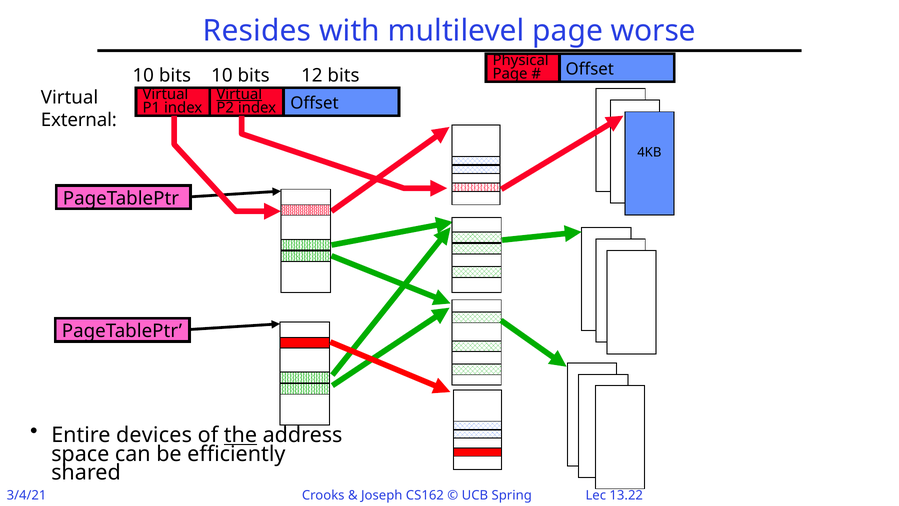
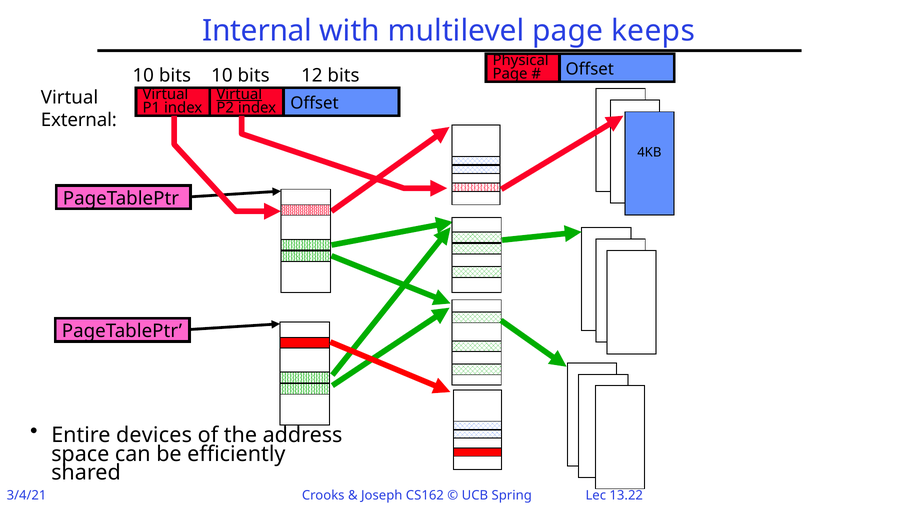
Resides: Resides -> Internal
worse: worse -> keeps
the underline: present -> none
